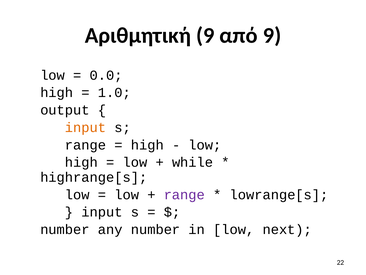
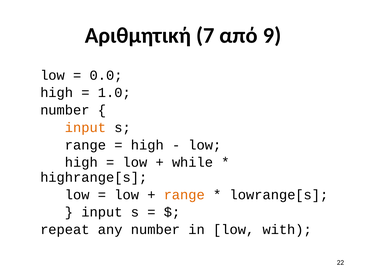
Αριθμητική 9: 9 -> 7
output at (65, 110): output -> number
range at (184, 194) colour: purple -> orange
number at (65, 229): number -> repeat
next: next -> with
